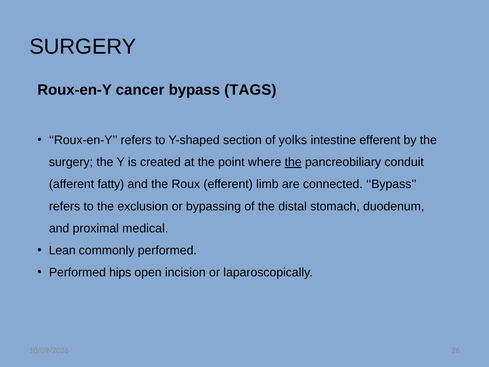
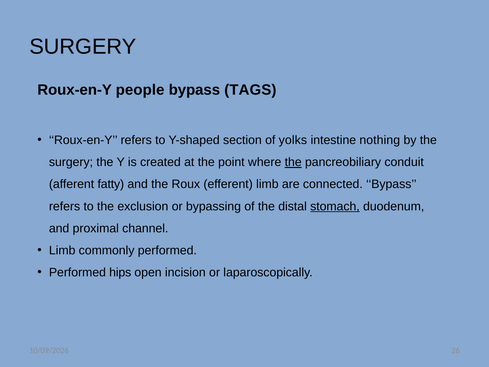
cancer: cancer -> people
intestine efferent: efferent -> nothing
stomach underline: none -> present
medical: medical -> channel
Lean at (62, 250): Lean -> Limb
